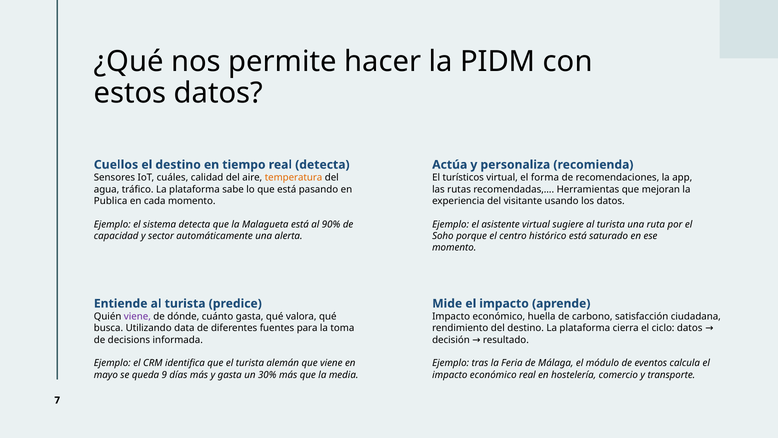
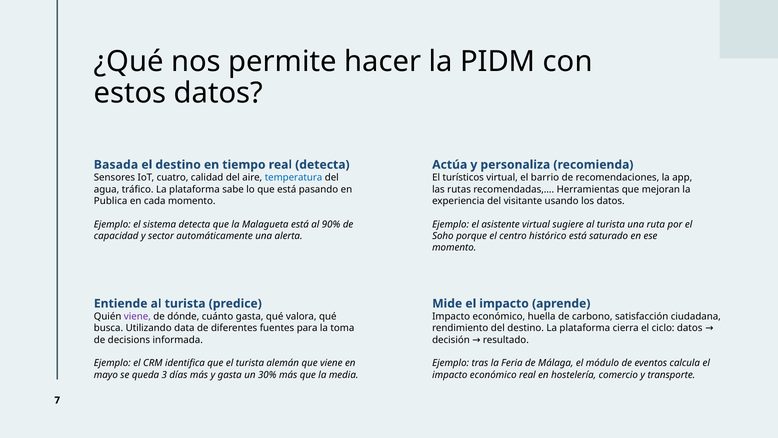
Cuellos: Cuellos -> Basada
cuáles: cuáles -> cuatro
temperatura colour: orange -> blue
forma: forma -> barrio
9: 9 -> 3
